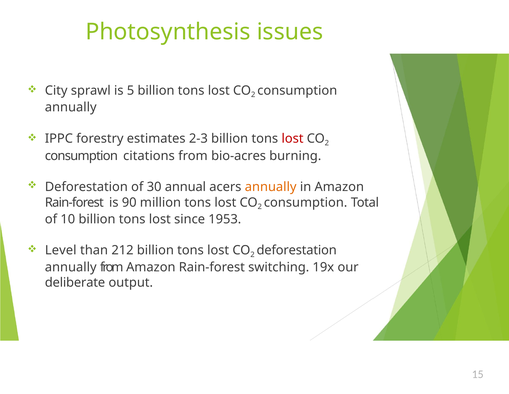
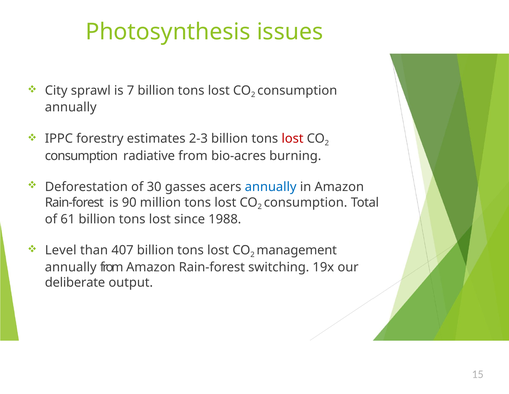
5: 5 -> 7
citations: citations -> radiative
annual: annual -> gasses
annually at (271, 187) colour: orange -> blue
10: 10 -> 61
1953: 1953 -> 1988
212: 212 -> 407
deforestation at (297, 250): deforestation -> management
